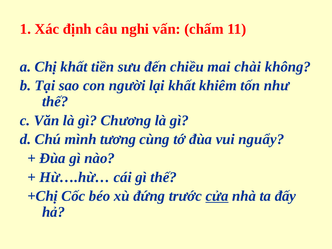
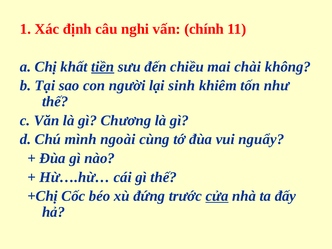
chấm: chấm -> chính
tiền underline: none -> present
lại khất: khất -> sinh
tương: tương -> ngoài
